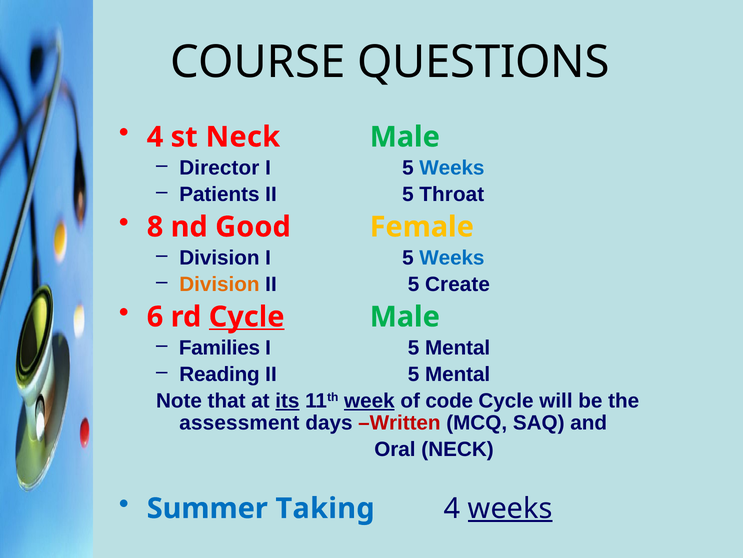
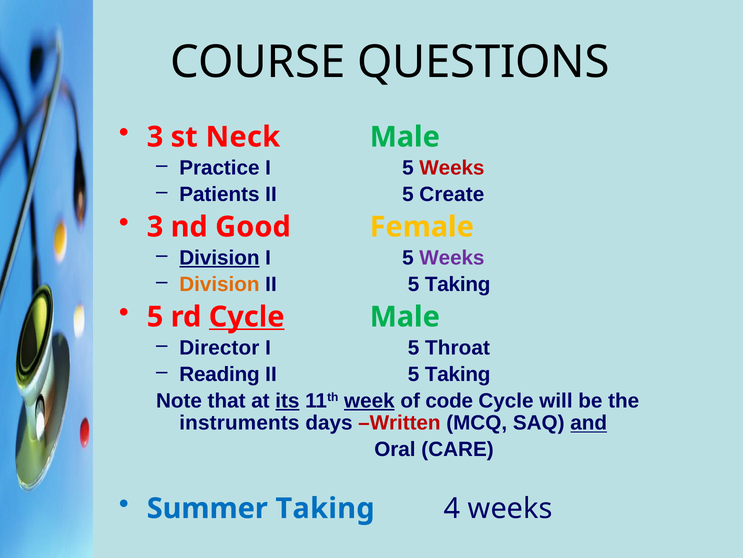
4 at (155, 137): 4 -> 3
Director: Director -> Practice
Weeks at (452, 168) colour: blue -> red
Throat: Throat -> Create
8 at (155, 227): 8 -> 3
Division at (219, 258) underline: none -> present
Weeks at (452, 258) colour: blue -> purple
Create at (458, 284): Create -> Taking
6 at (155, 316): 6 -> 5
Families: Families -> Director
I 5 Mental: Mental -> Throat
Mental at (458, 374): Mental -> Taking
assessment: assessment -> instruments
and underline: none -> present
Oral NECK: NECK -> CARE
weeks at (510, 508) underline: present -> none
